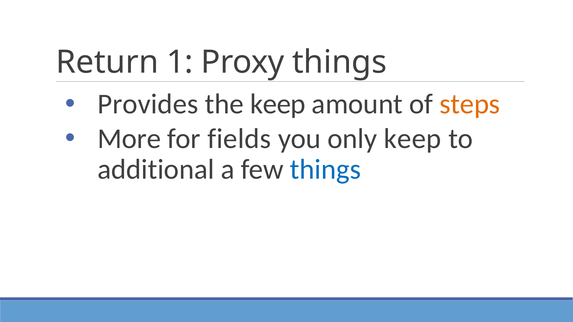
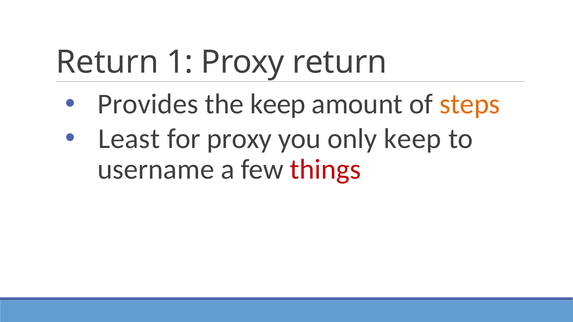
Proxy things: things -> return
More: More -> Least
for fields: fields -> proxy
additional: additional -> username
things at (325, 170) colour: blue -> red
